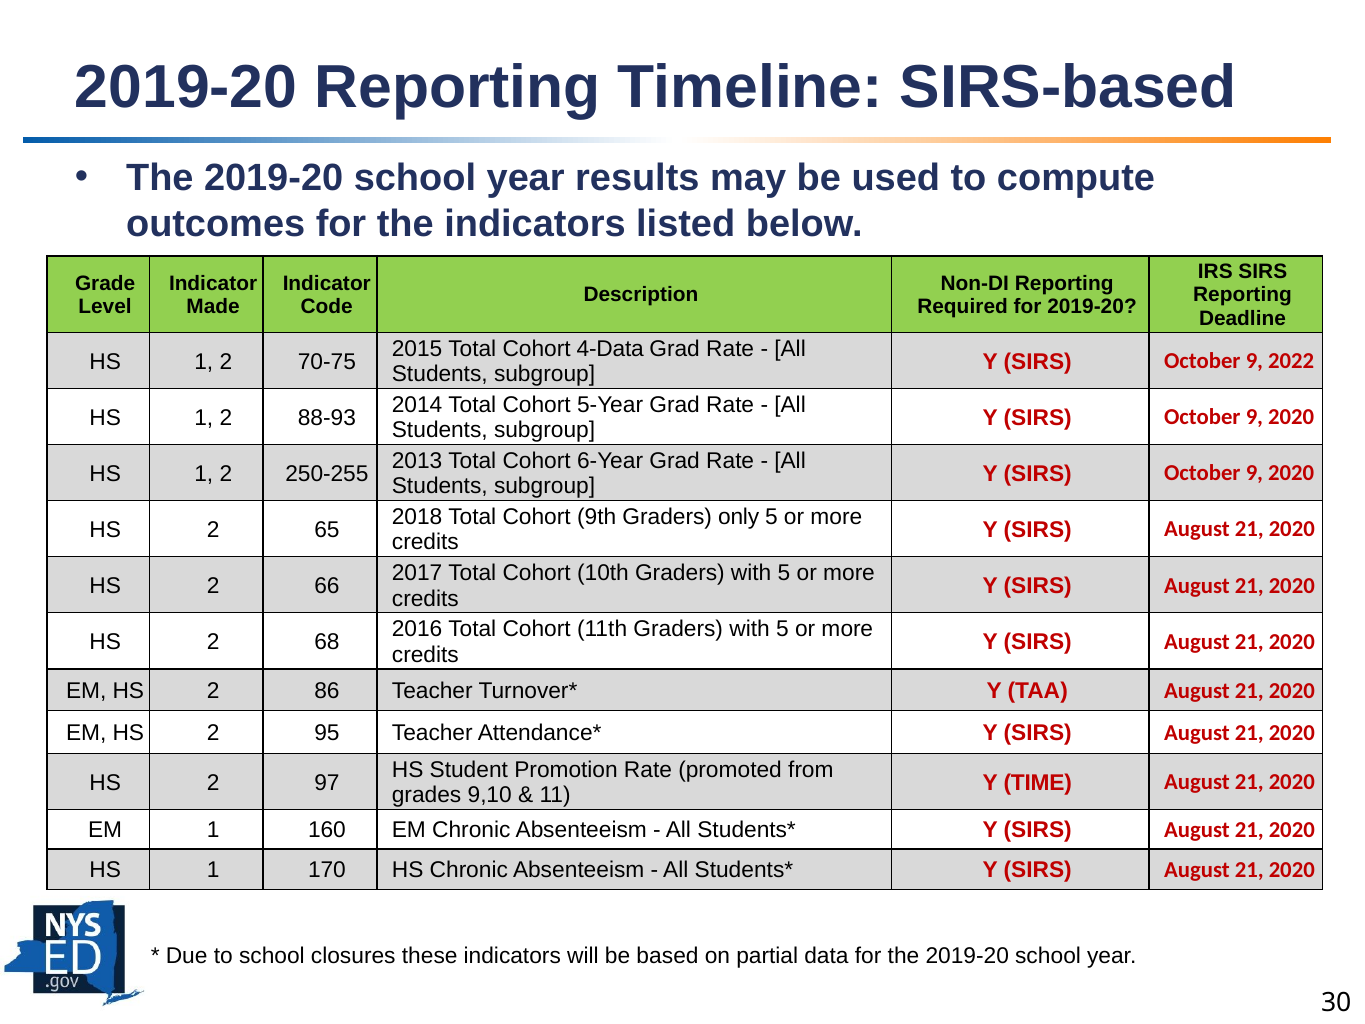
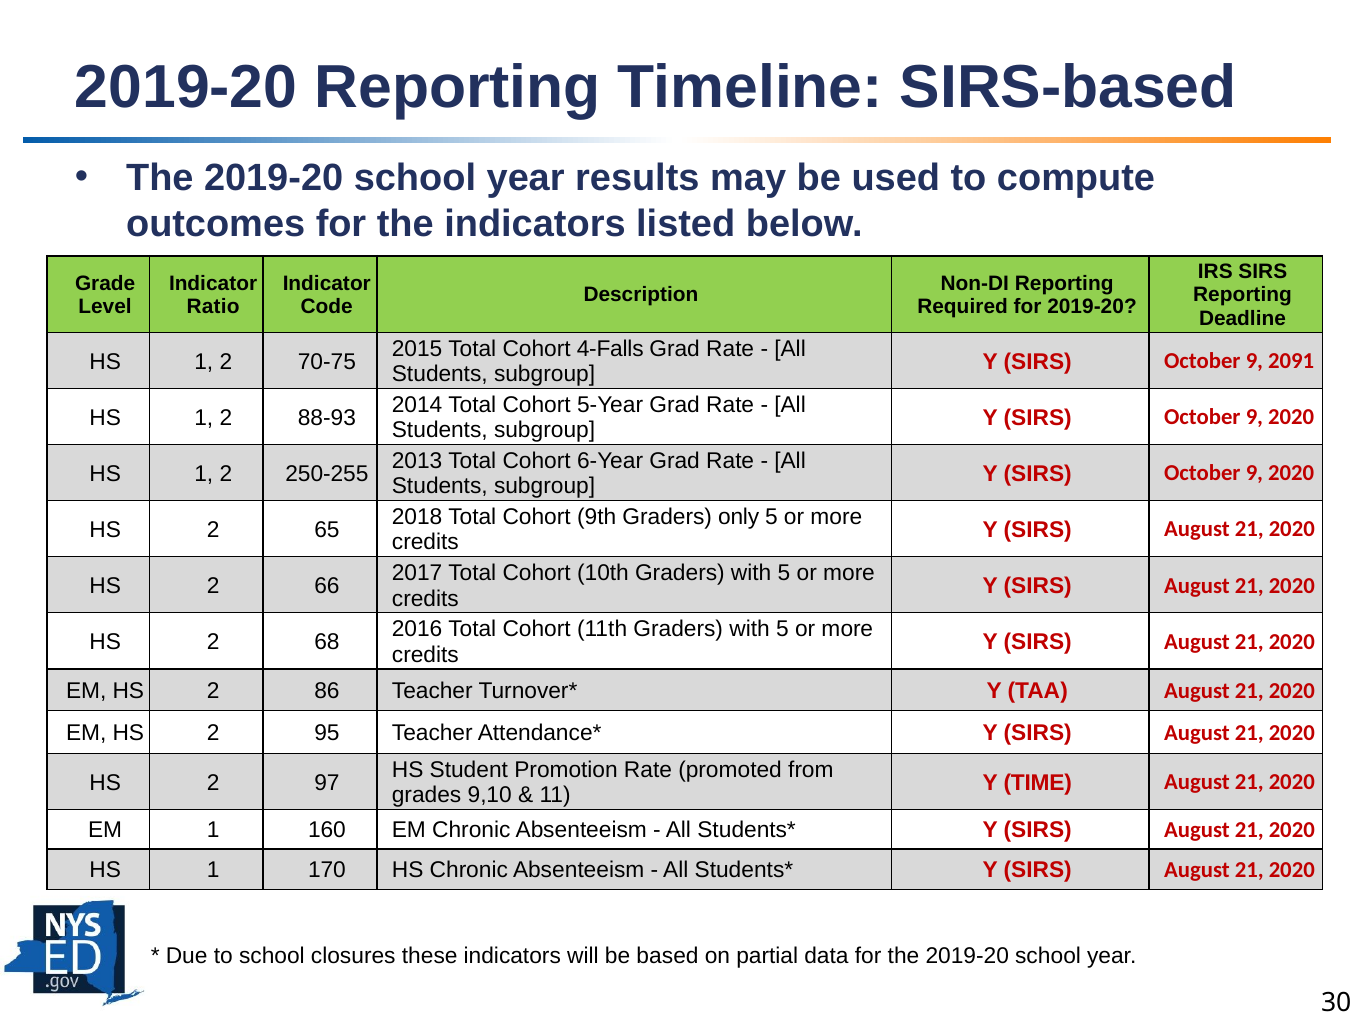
Made: Made -> Ratio
4-Data: 4-Data -> 4-Falls
2022: 2022 -> 2091
